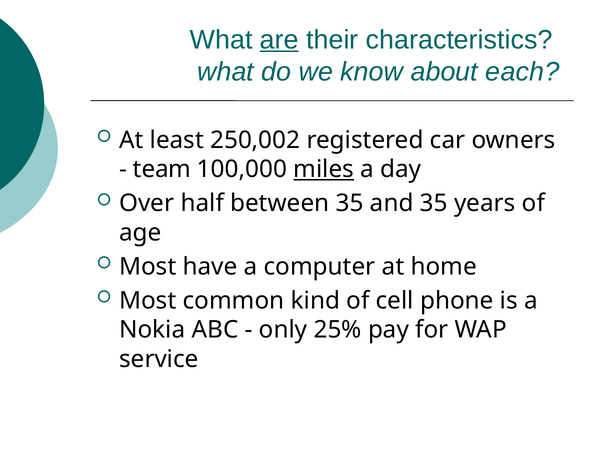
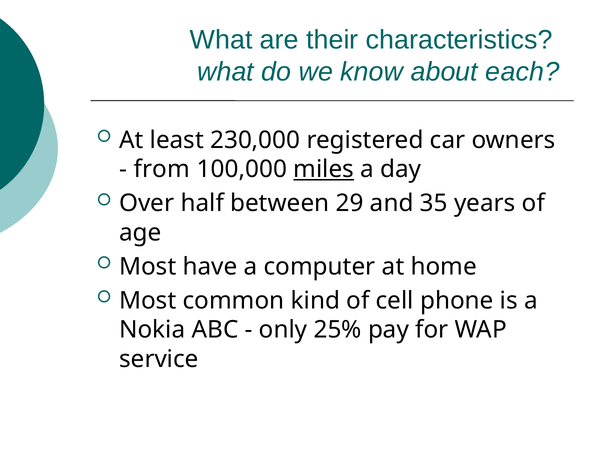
are underline: present -> none
250,002: 250,002 -> 230,000
team: team -> from
between 35: 35 -> 29
